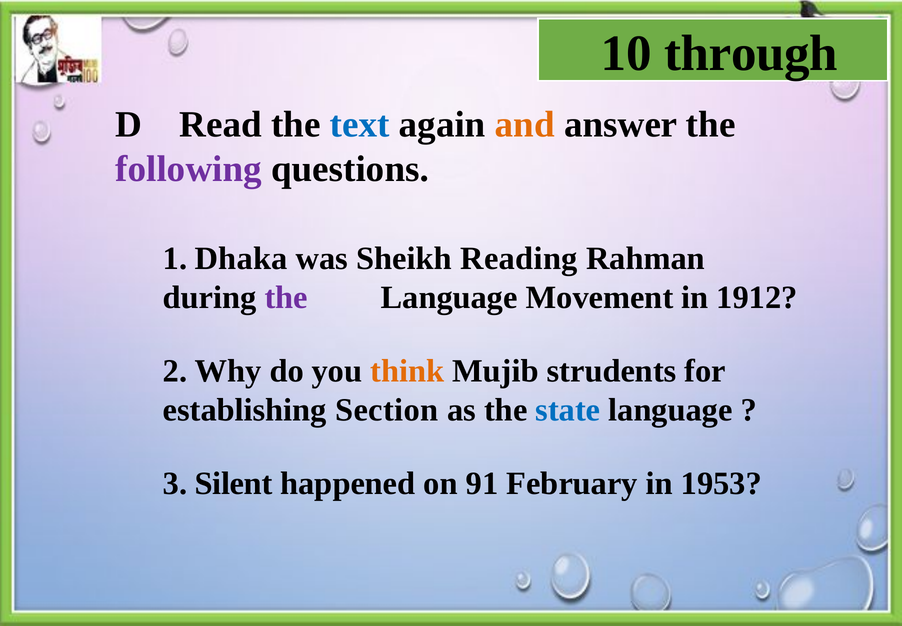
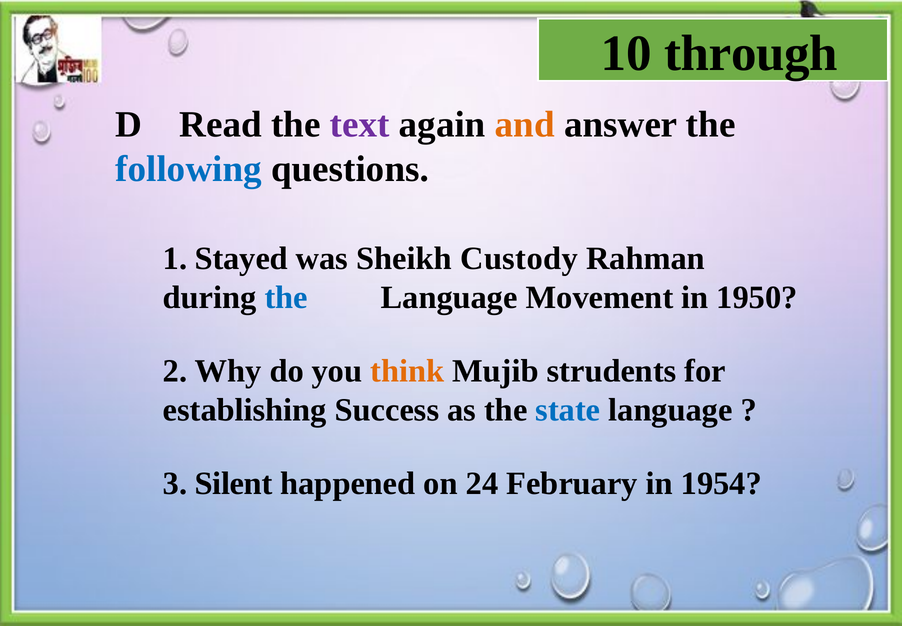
text colour: blue -> purple
following colour: purple -> blue
Dhaka: Dhaka -> Stayed
Reading: Reading -> Custody
the at (286, 297) colour: purple -> blue
1912: 1912 -> 1950
Section: Section -> Success
91: 91 -> 24
1953: 1953 -> 1954
